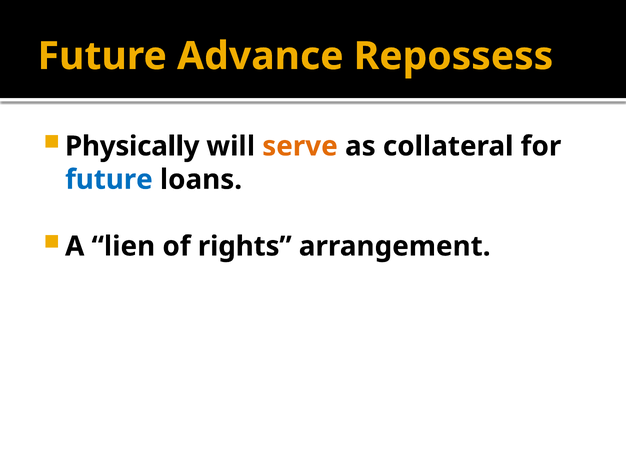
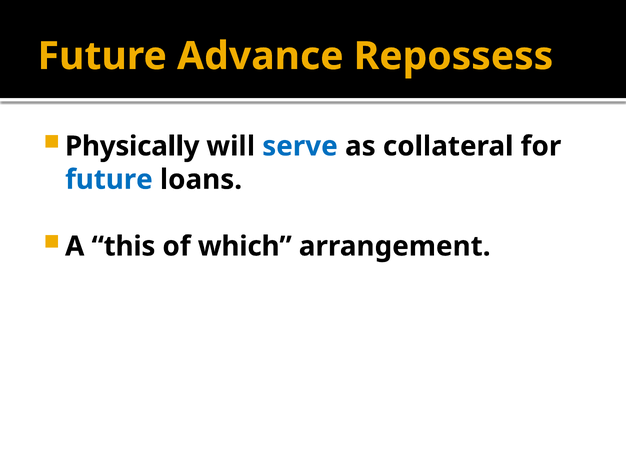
serve colour: orange -> blue
lien: lien -> this
rights: rights -> which
